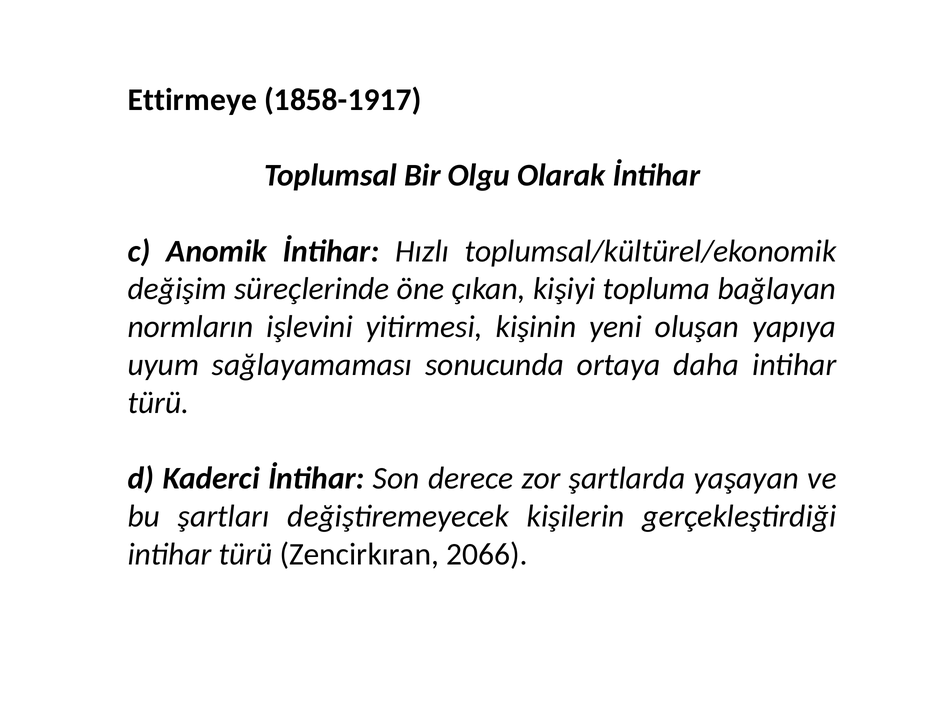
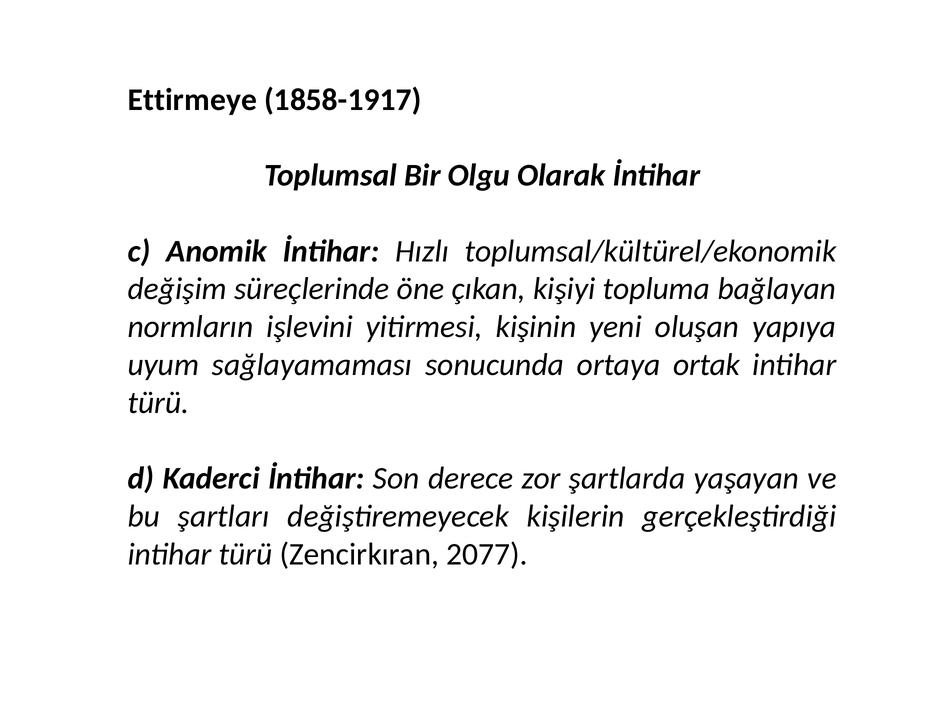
daha: daha -> ortak
2066: 2066 -> 2077
